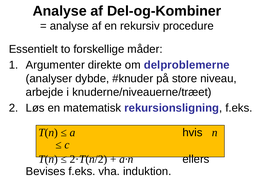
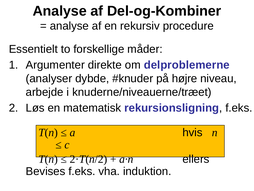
store: store -> højre
